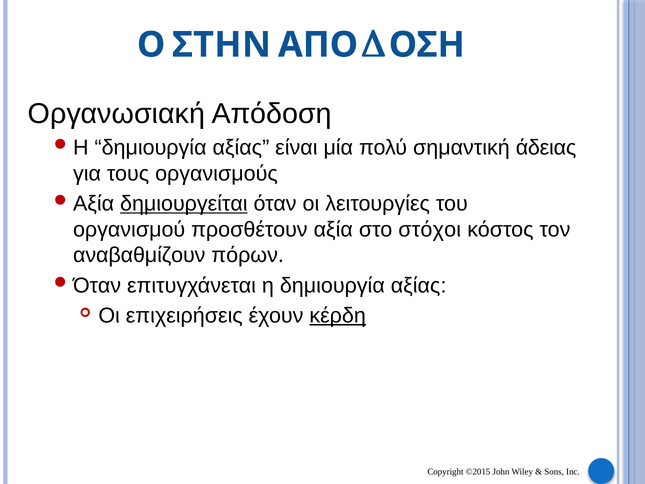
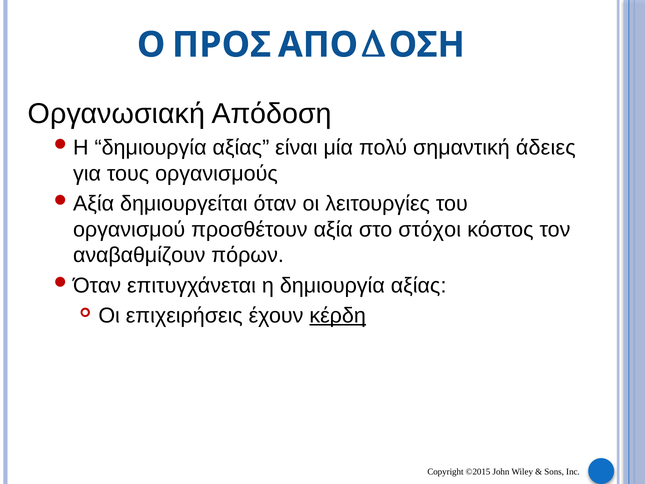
ΣΤΗΝ: ΣΤΗΝ -> ΠΡΟΣ
άδειας: άδειας -> άδειες
δημιουργείται underline: present -> none
